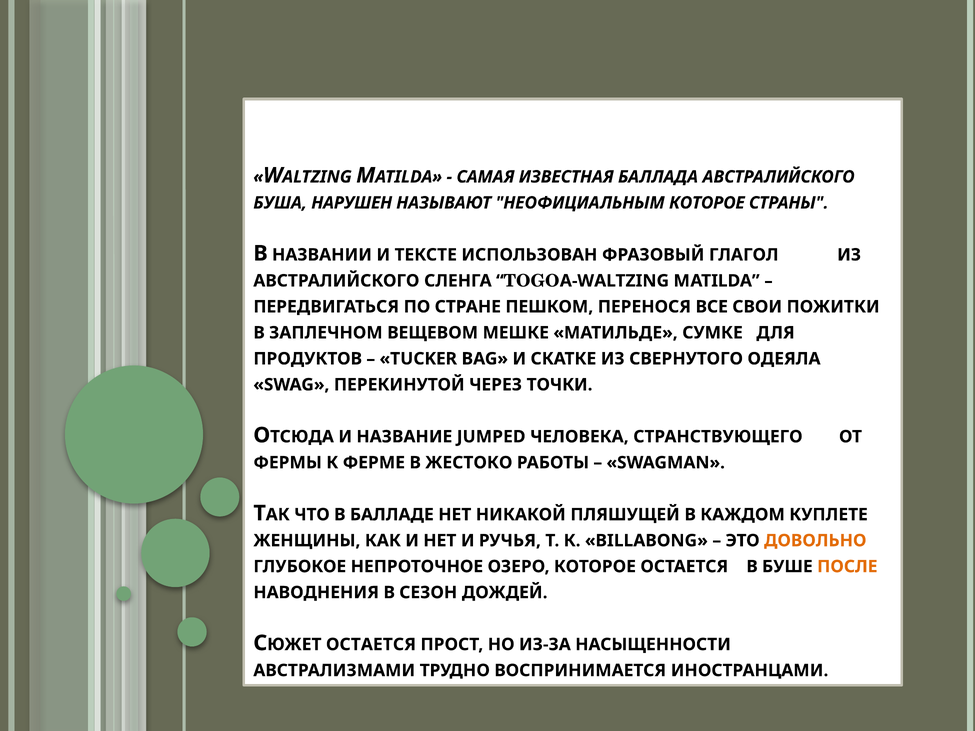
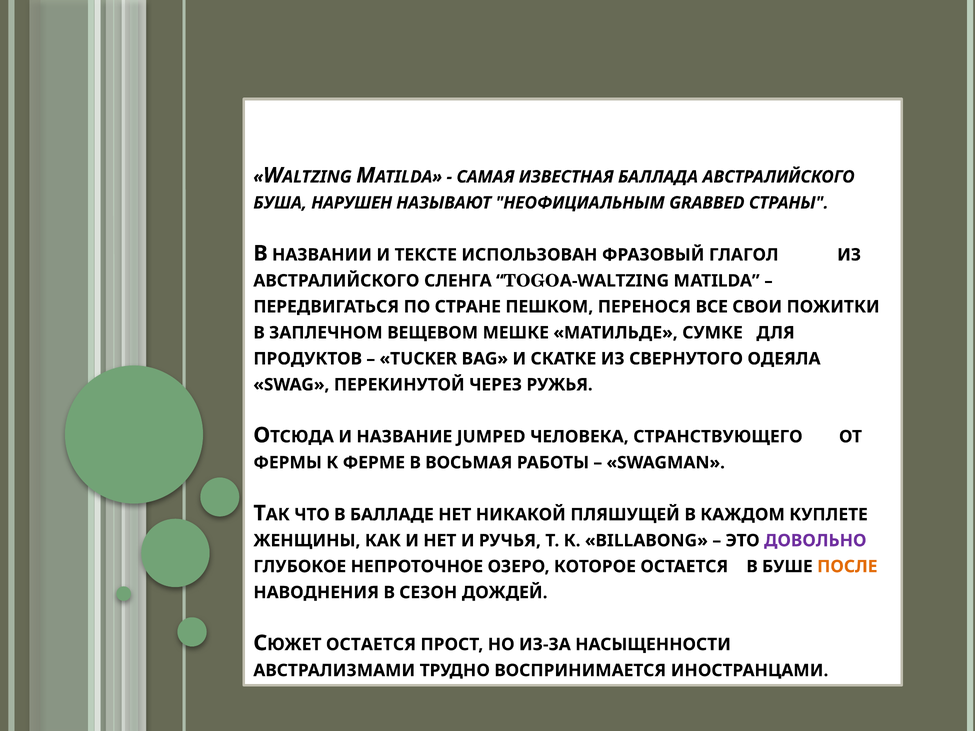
НЕОФИЦИАЛЬНЫМ КОТОРОЕ: КОТОРОЕ -> GRABBED
ТОЧКИ: ТОЧКИ -> РУЖЬЯ
ЖЕСТОКО: ЖЕСТОКО -> ВОСЬМАЯ
ДОВОЛЬНО colour: orange -> purple
